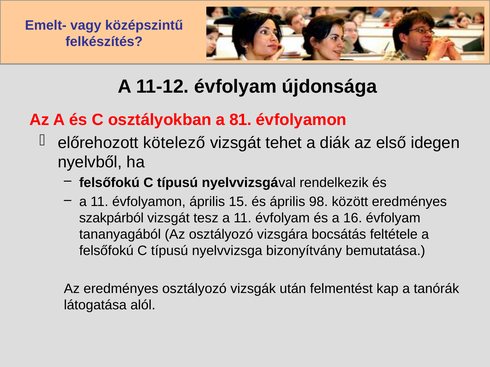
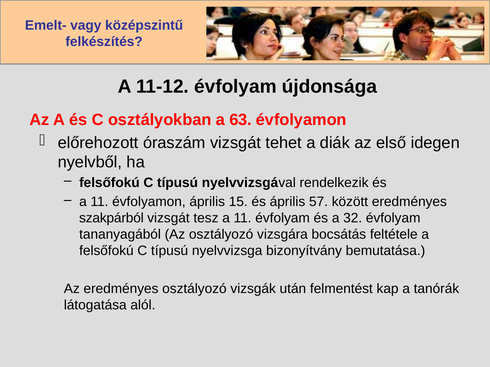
81: 81 -> 63
kötelező: kötelező -> óraszám
98: 98 -> 57
16: 16 -> 32
